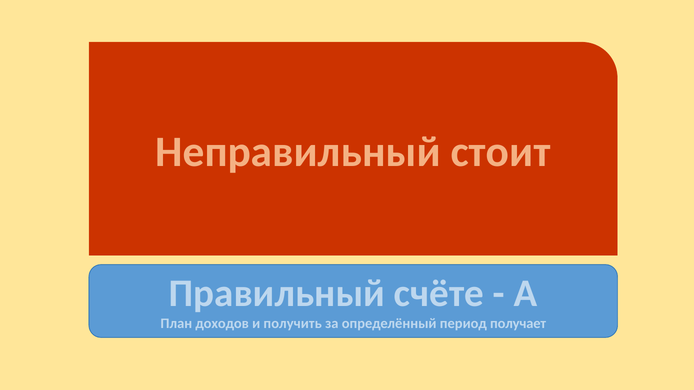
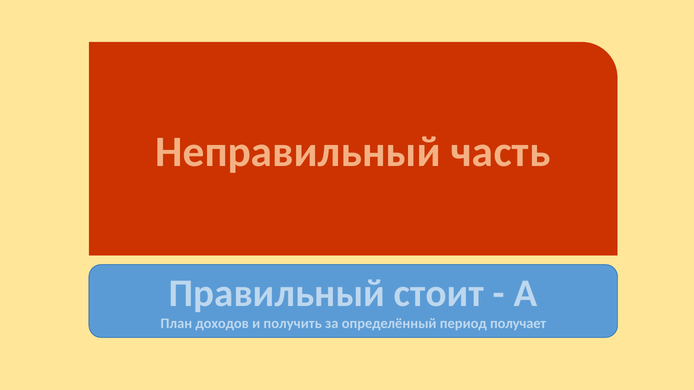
стоит: стоит -> часть
счёте: счёте -> стоит
